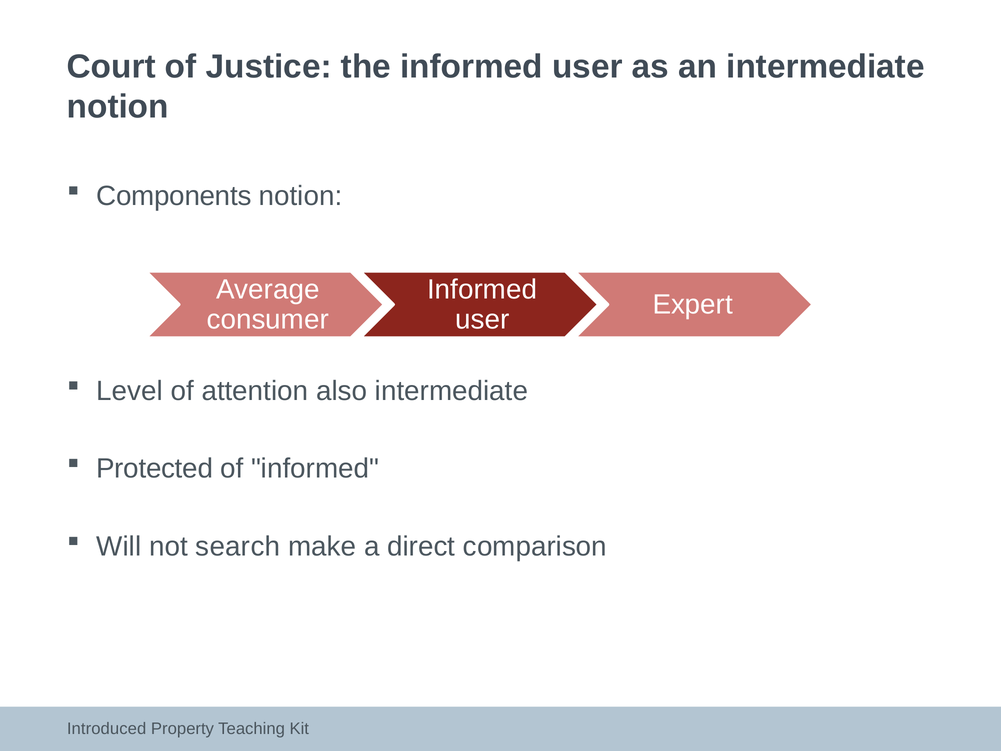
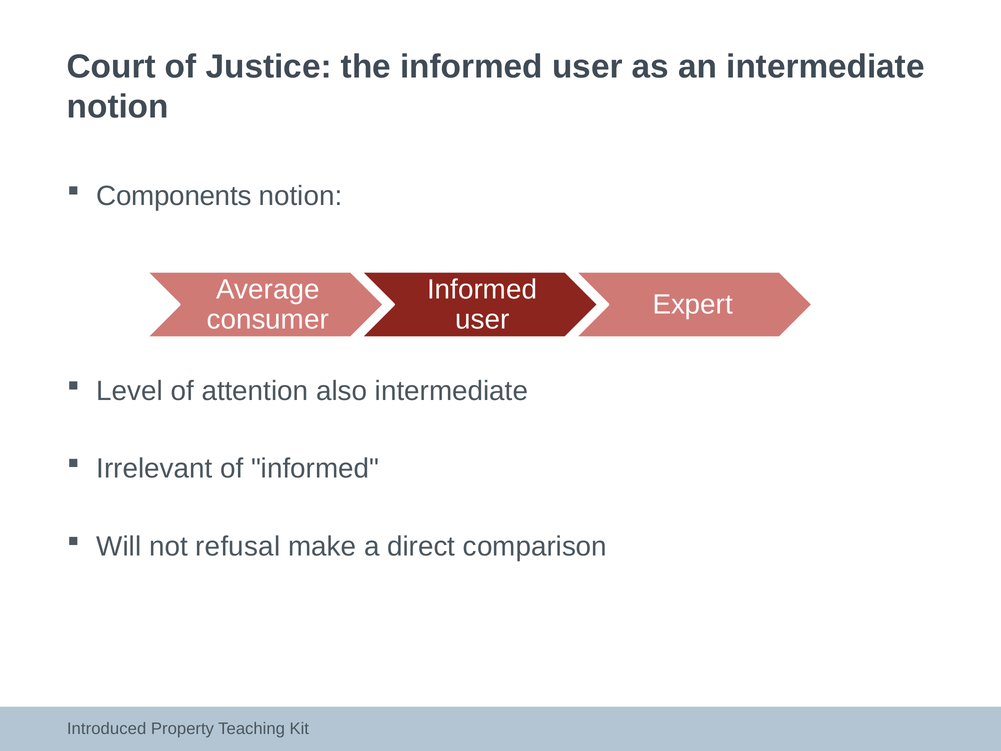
Protected: Protected -> Irrelevant
search: search -> refusal
